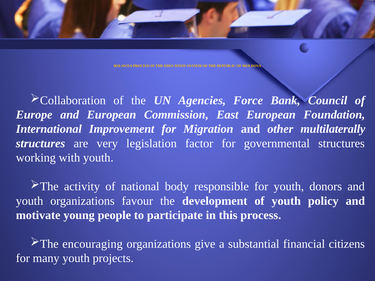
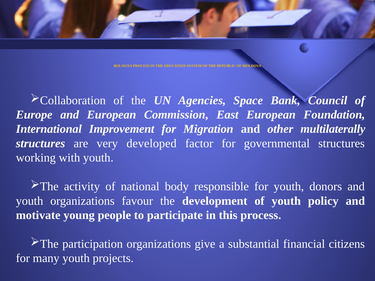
Force: Force -> Space
legislation: legislation -> developed
encouraging: encouraging -> participation
